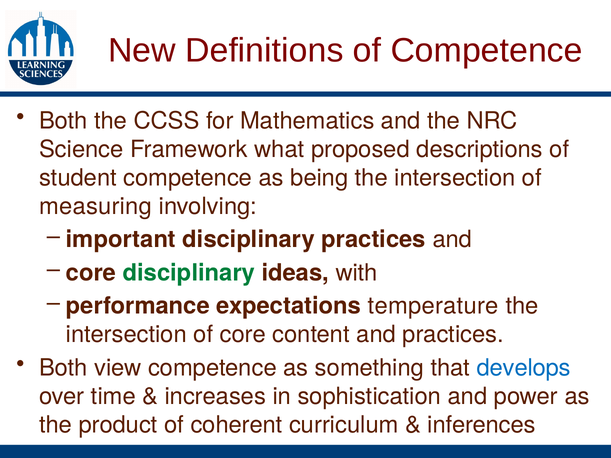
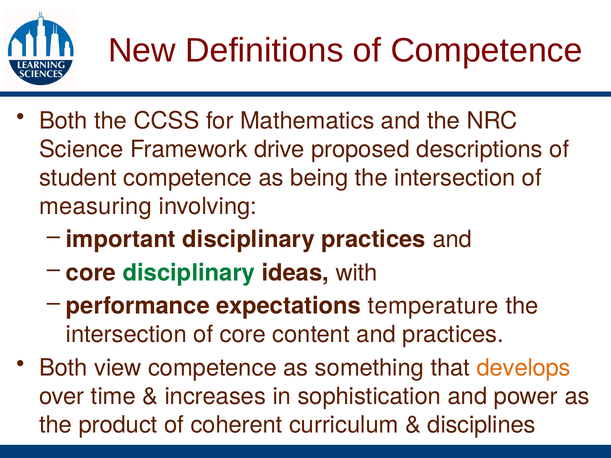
what: what -> drive
develops colour: blue -> orange
inferences: inferences -> disciplines
